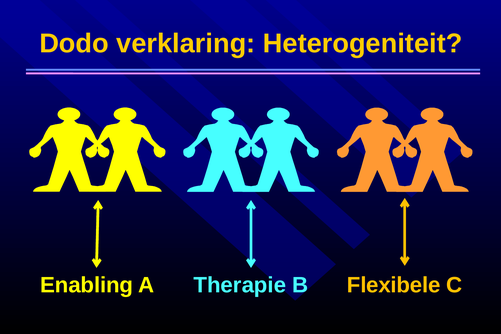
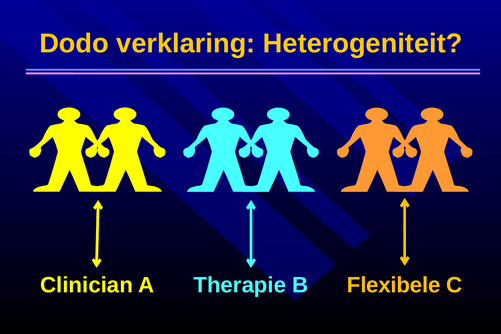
Enabling: Enabling -> Clinician
